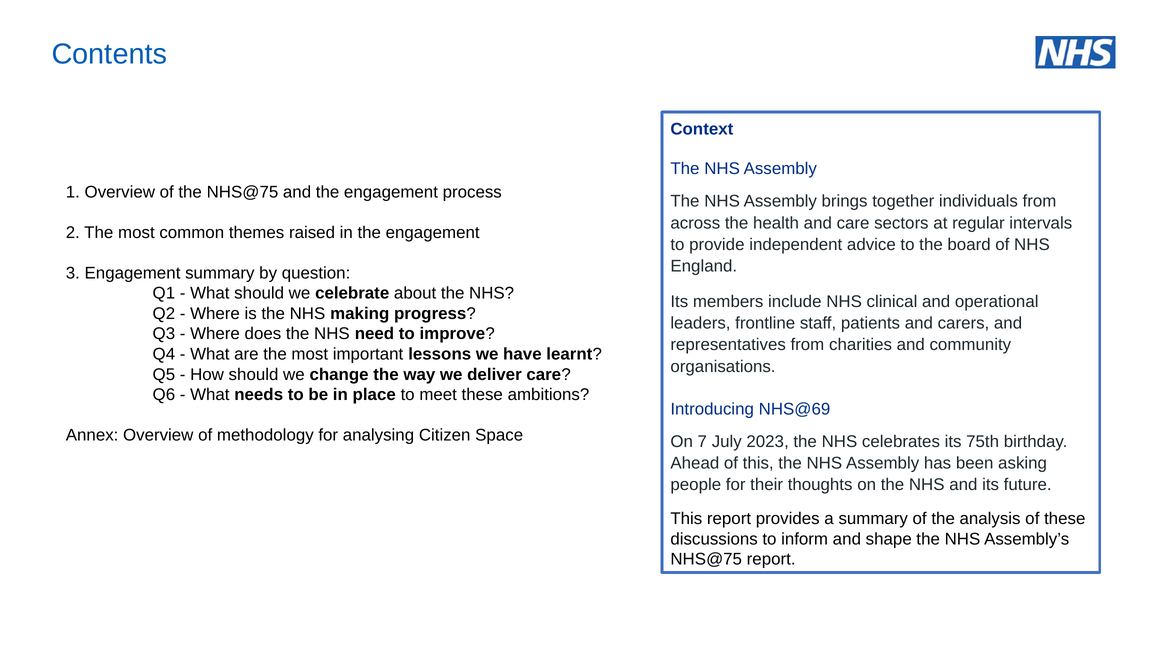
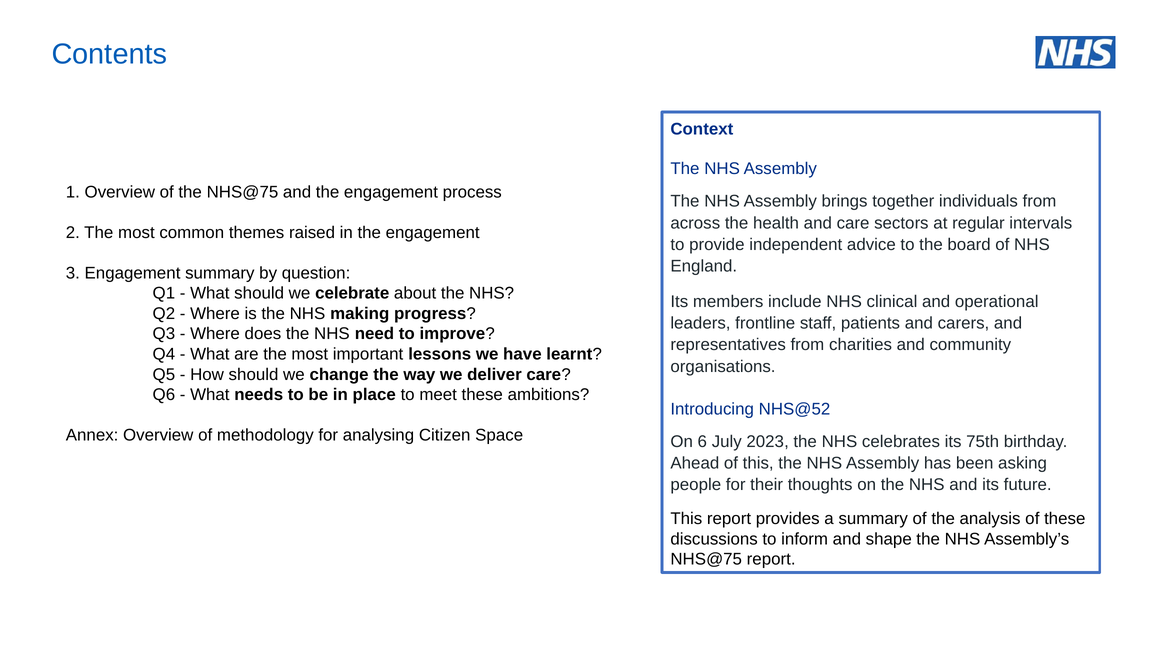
NHS@69: NHS@69 -> NHS@52
7: 7 -> 6
